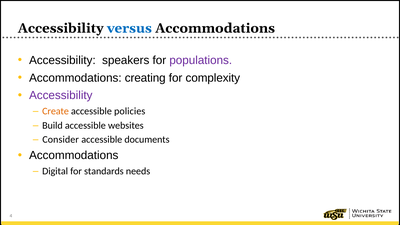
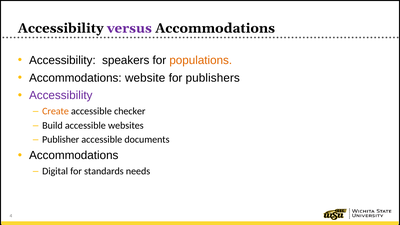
versus colour: blue -> purple
populations colour: purple -> orange
creating: creating -> website
complexity: complexity -> publishers
policies: policies -> checker
Consider: Consider -> Publisher
